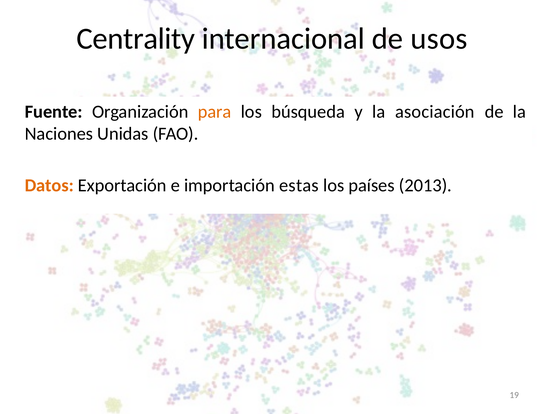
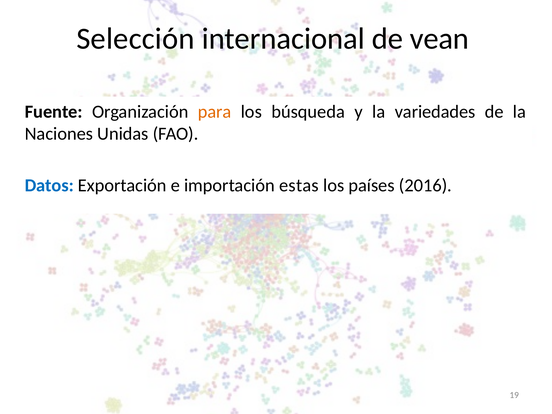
Centrality: Centrality -> Selección
usos: usos -> vean
asociación: asociación -> variedades
Datos colour: orange -> blue
2013: 2013 -> 2016
